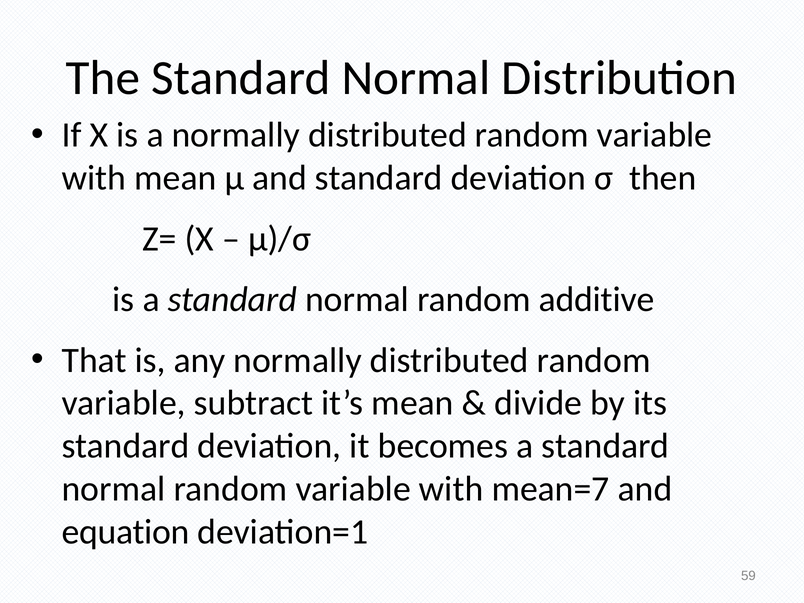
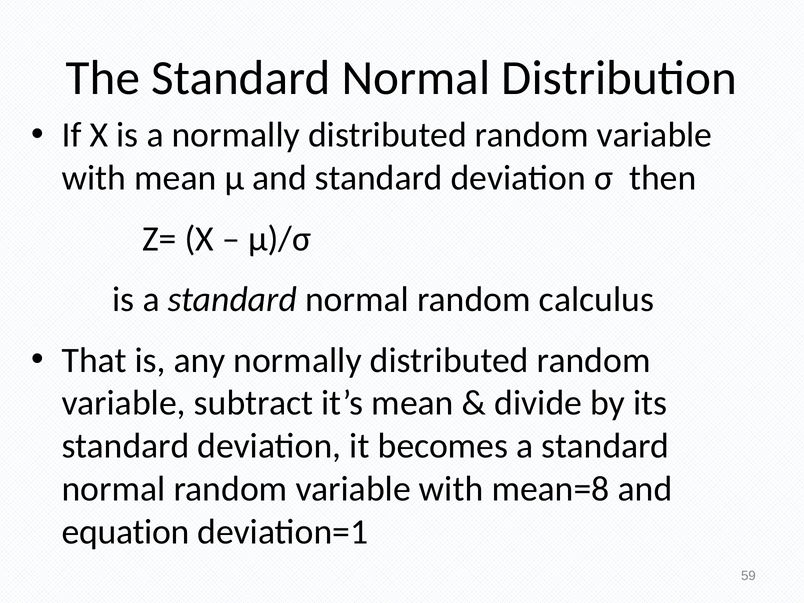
additive: additive -> calculus
mean=7: mean=7 -> mean=8
